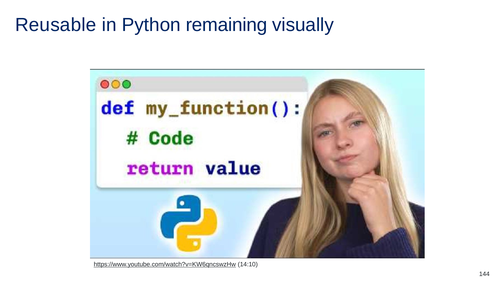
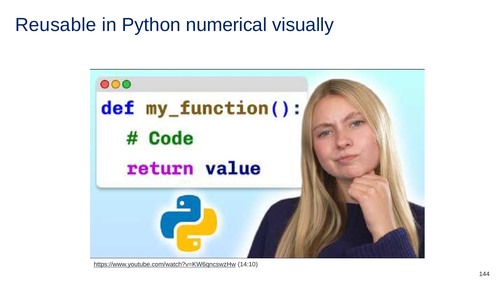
remaining: remaining -> numerical
